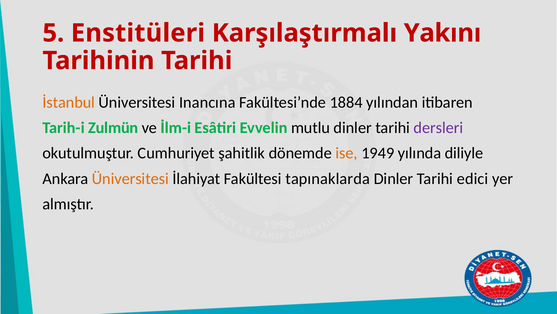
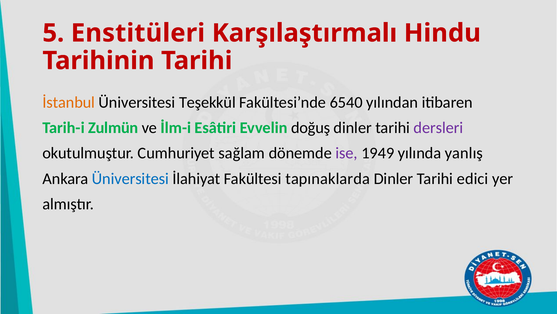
Yakını: Yakını -> Hindu
Inancına: Inancına -> Teşekkül
1884: 1884 -> 6540
mutlu: mutlu -> doğuş
şahitlik: şahitlik -> sağlam
ise colour: orange -> purple
diliyle: diliyle -> yanlış
Üniversitesi at (130, 178) colour: orange -> blue
